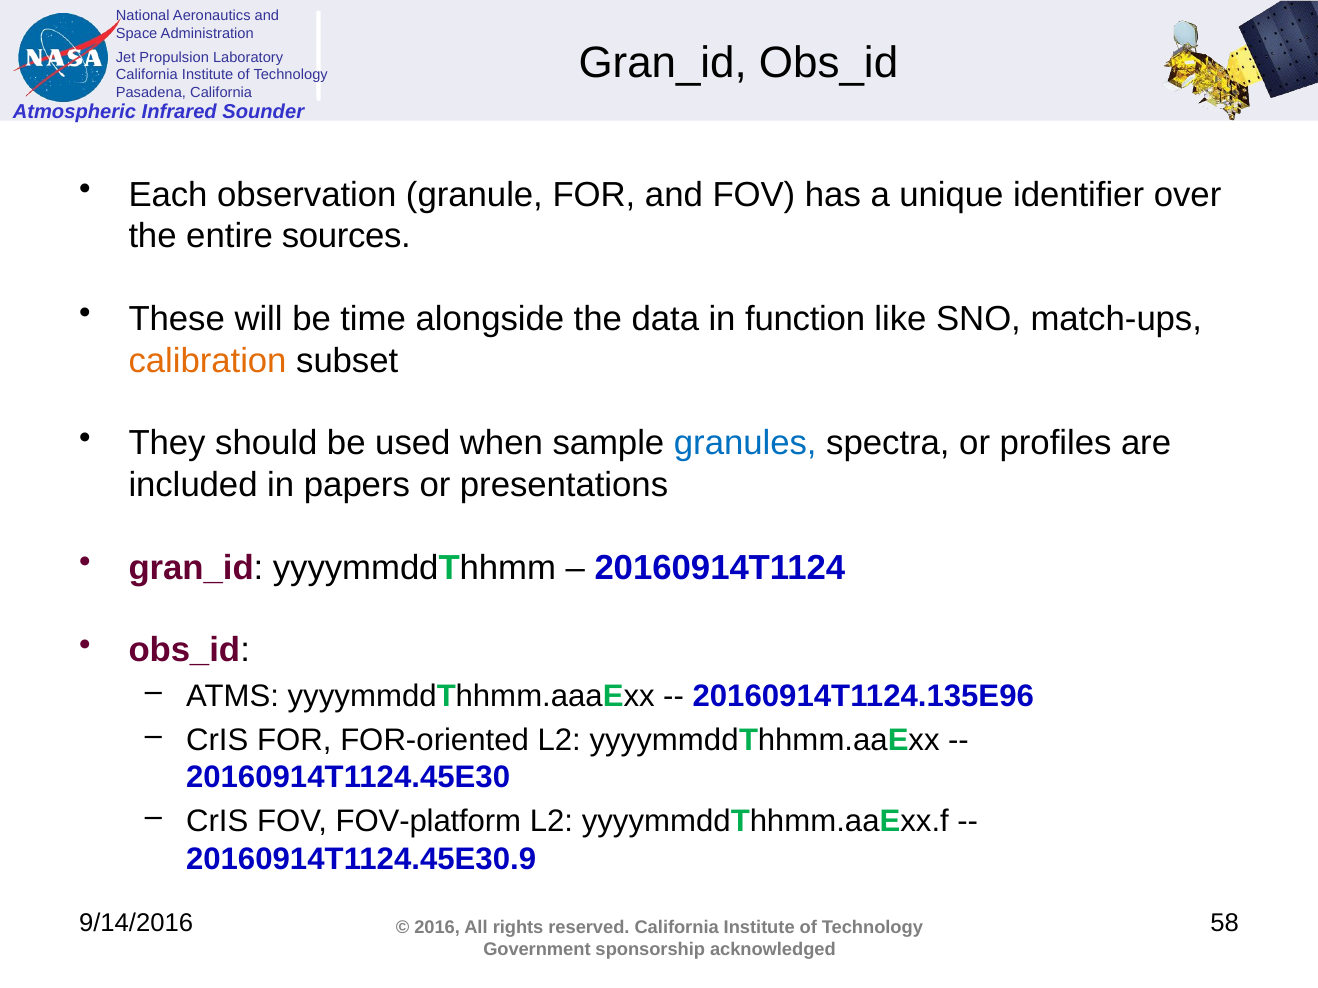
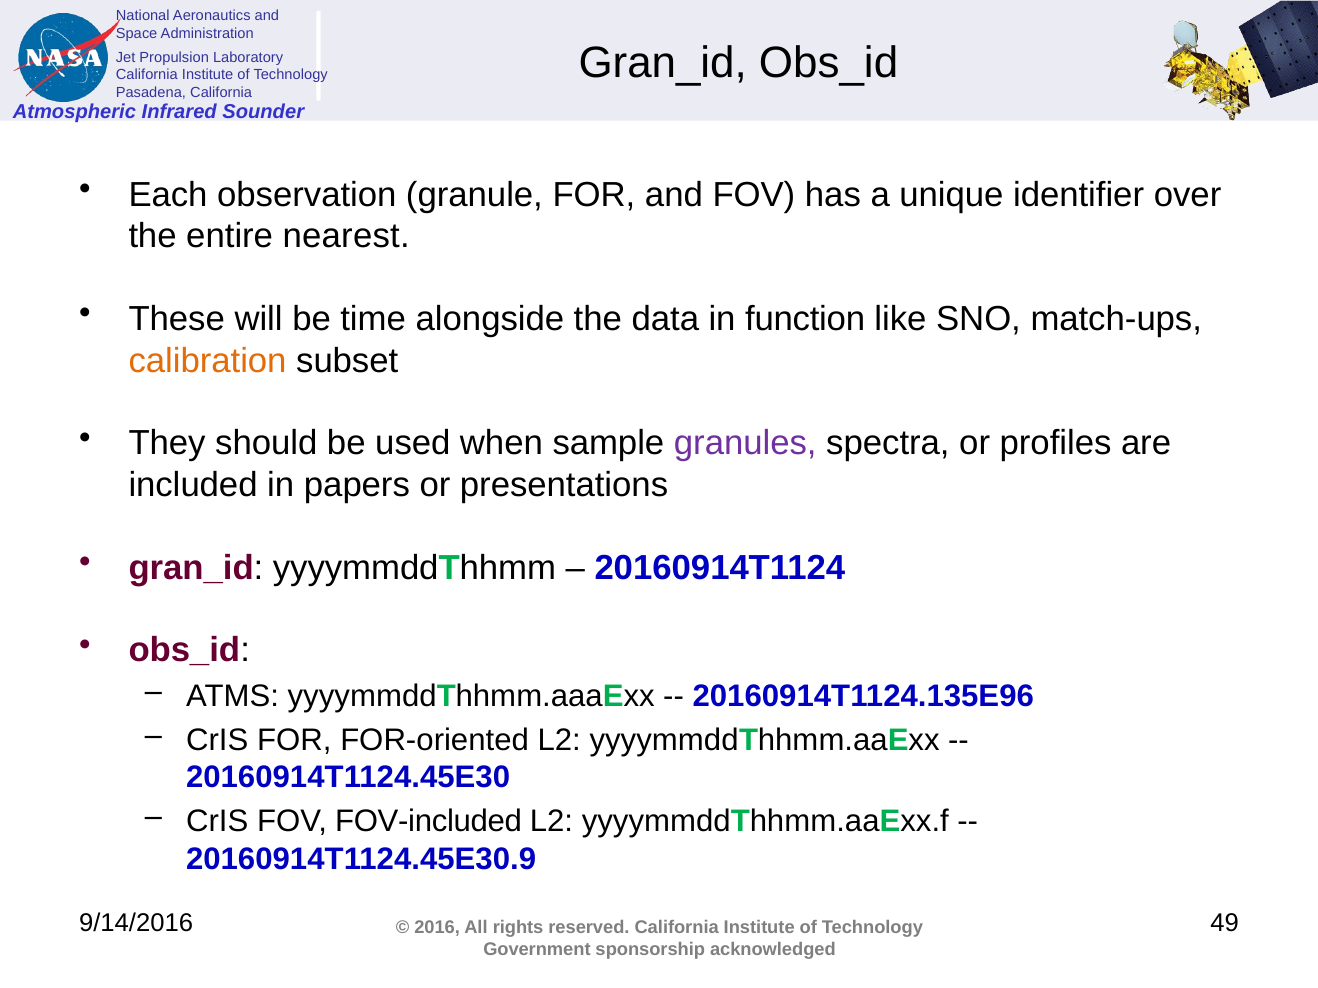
sources: sources -> nearest
granules colour: blue -> purple
FOV-platform: FOV-platform -> FOV-included
58: 58 -> 49
